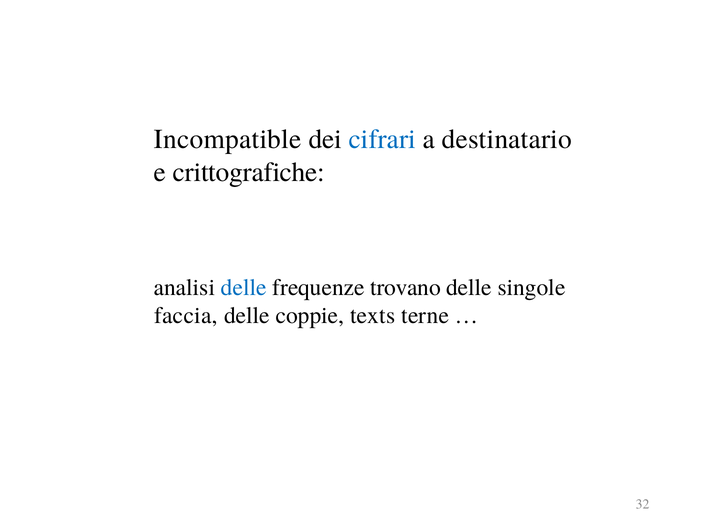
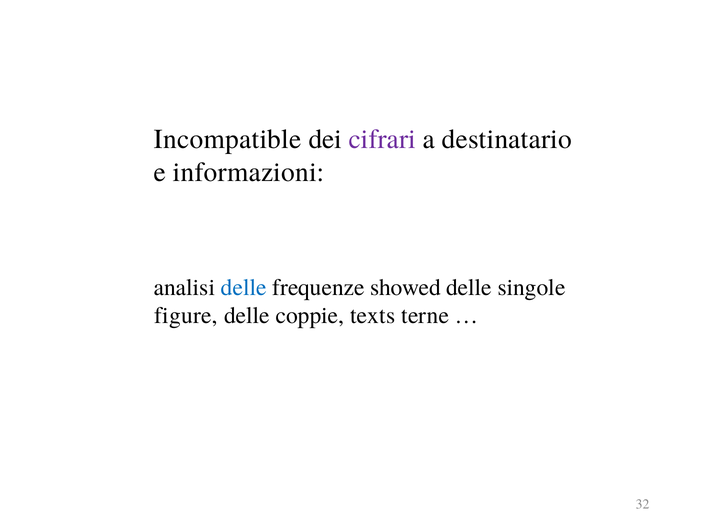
cifrari colour: blue -> purple
crittografiche: crittografiche -> informazioni
trovano: trovano -> showed
faccia: faccia -> figure
